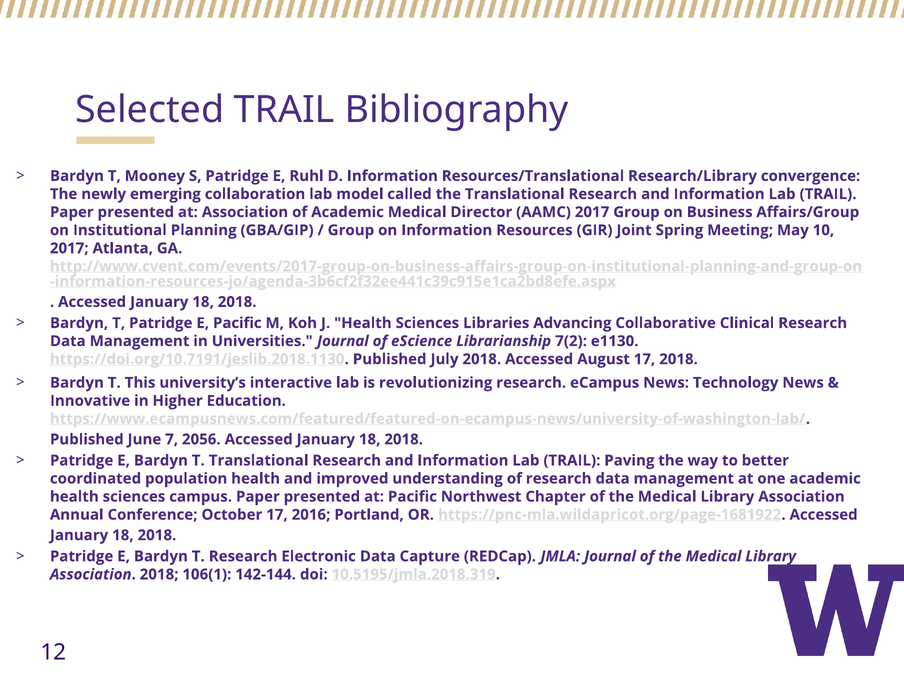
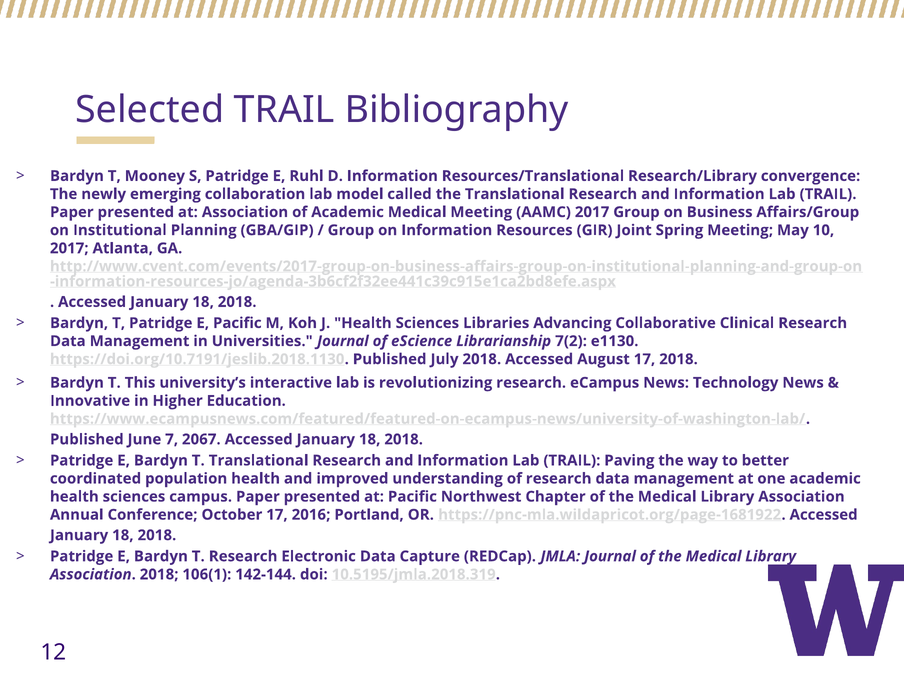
Medical Director: Director -> Meeting
2056: 2056 -> 2067
